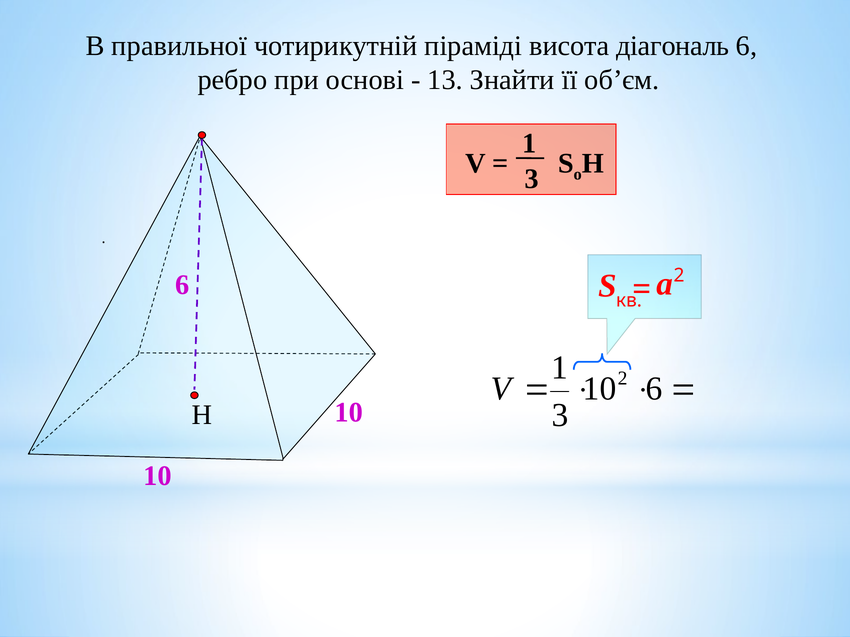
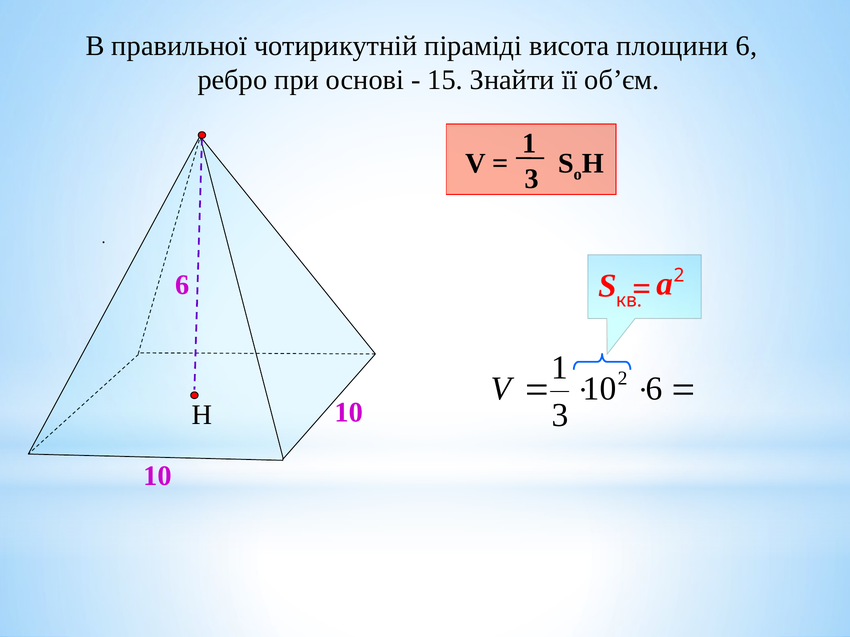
діагональ: діагональ -> площини
13: 13 -> 15
